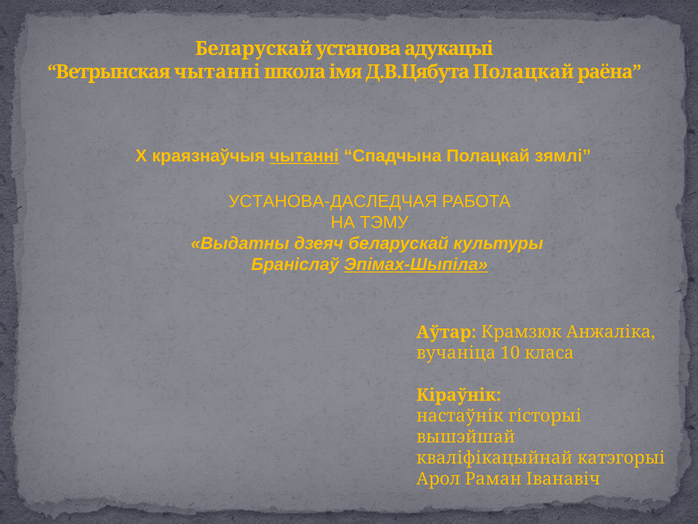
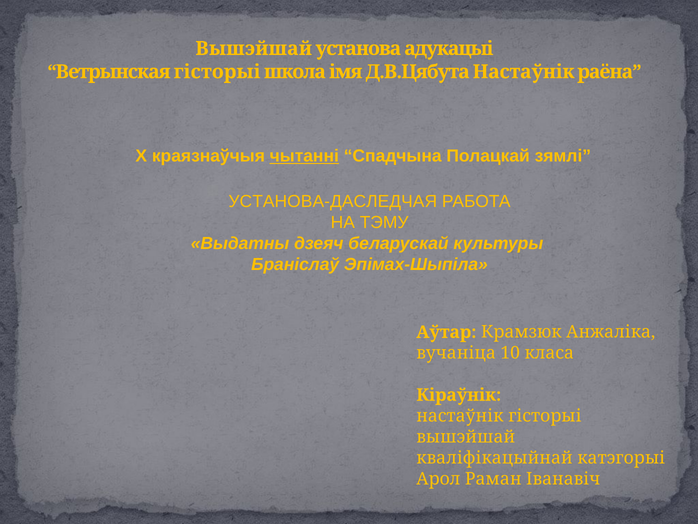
Беларускай at (254, 48): Беларускай -> Вышэйшай
Ветрынская чытанні: чытанні -> гісторыі
Д.В.Цябута Полацкай: Полацкай -> Настаўнік
Эпімах-Шыпіла underline: present -> none
